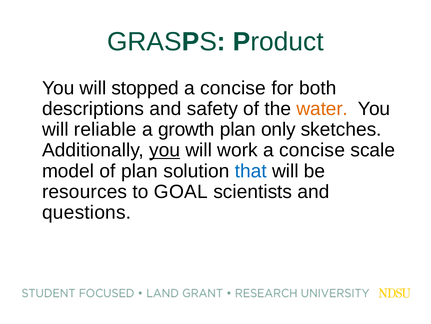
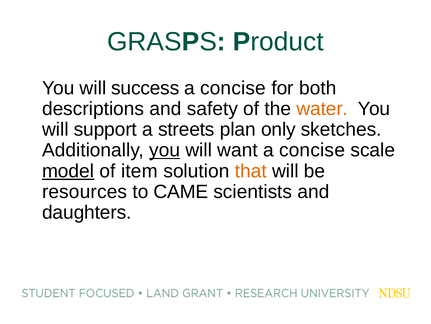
stopped: stopped -> success
reliable: reliable -> support
growth: growth -> streets
work: work -> want
model underline: none -> present
of plan: plan -> item
that colour: blue -> orange
GOAL: GOAL -> CAME
questions: questions -> daughters
